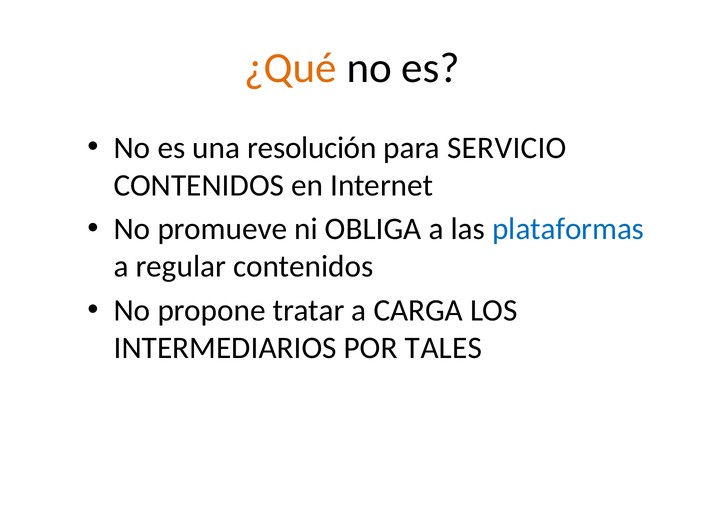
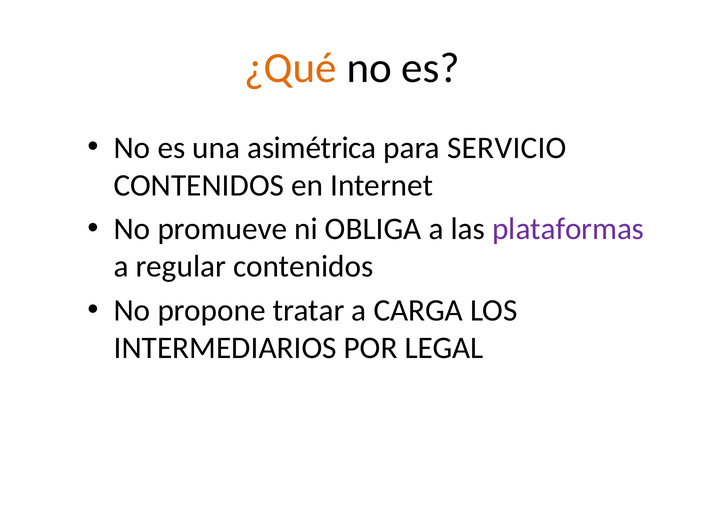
resolución: resolución -> asimétrica
plataformas colour: blue -> purple
TALES: TALES -> LEGAL
